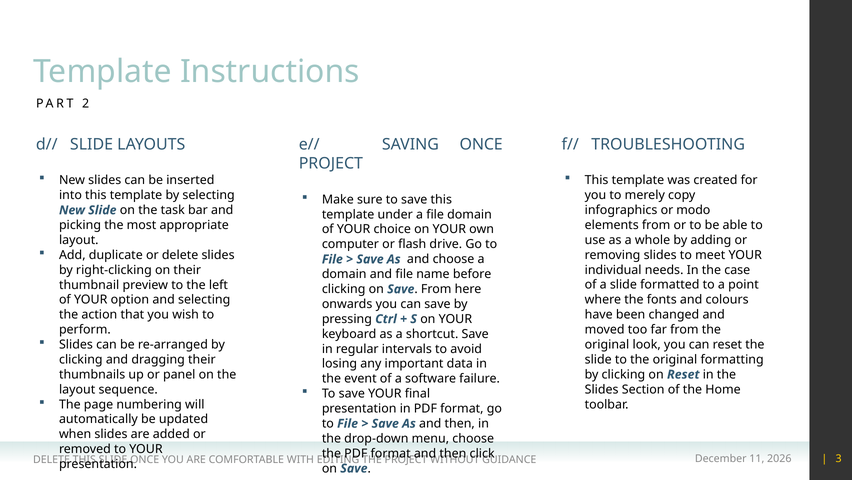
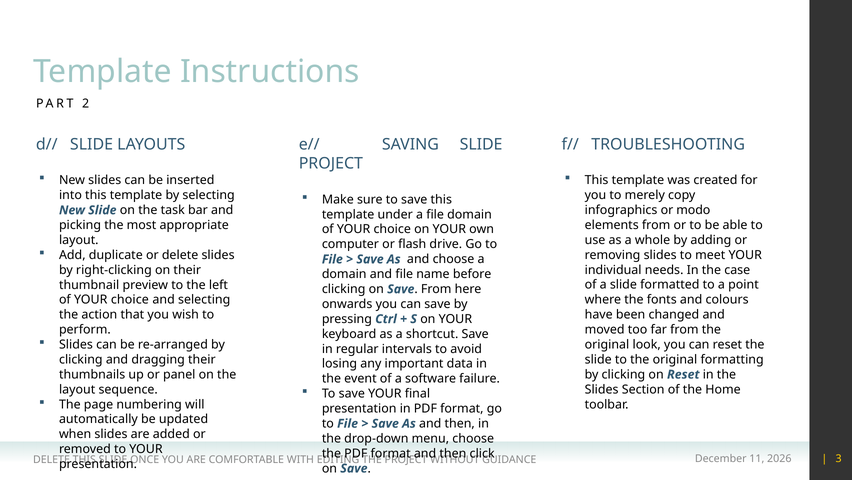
SAVING ONCE: ONCE -> SLIDE
option at (130, 299): option -> choice
